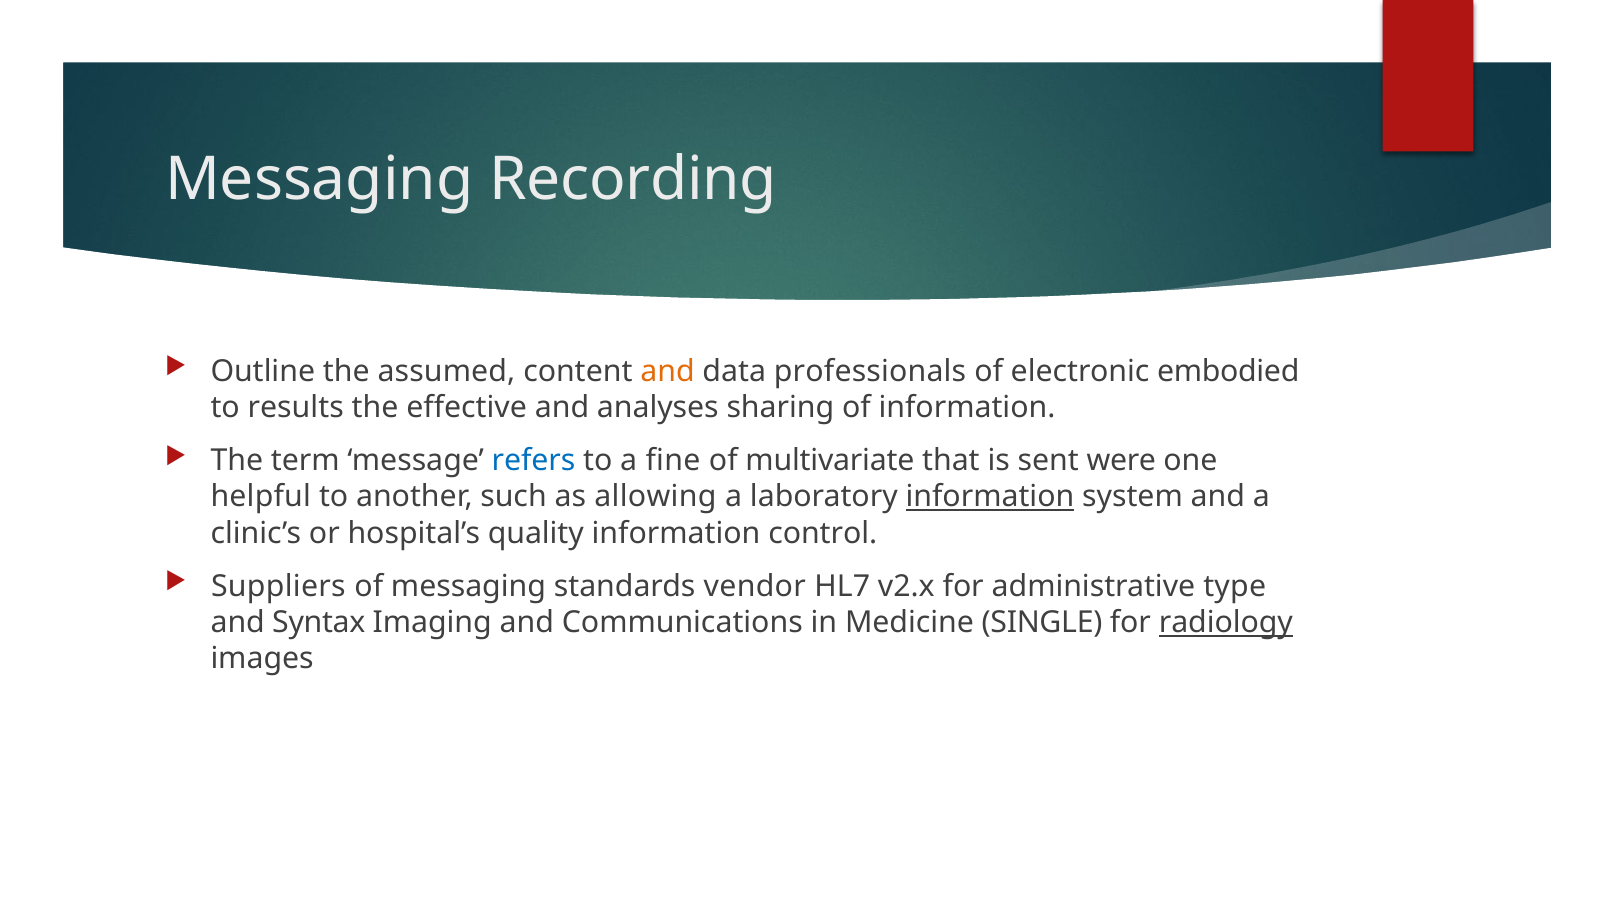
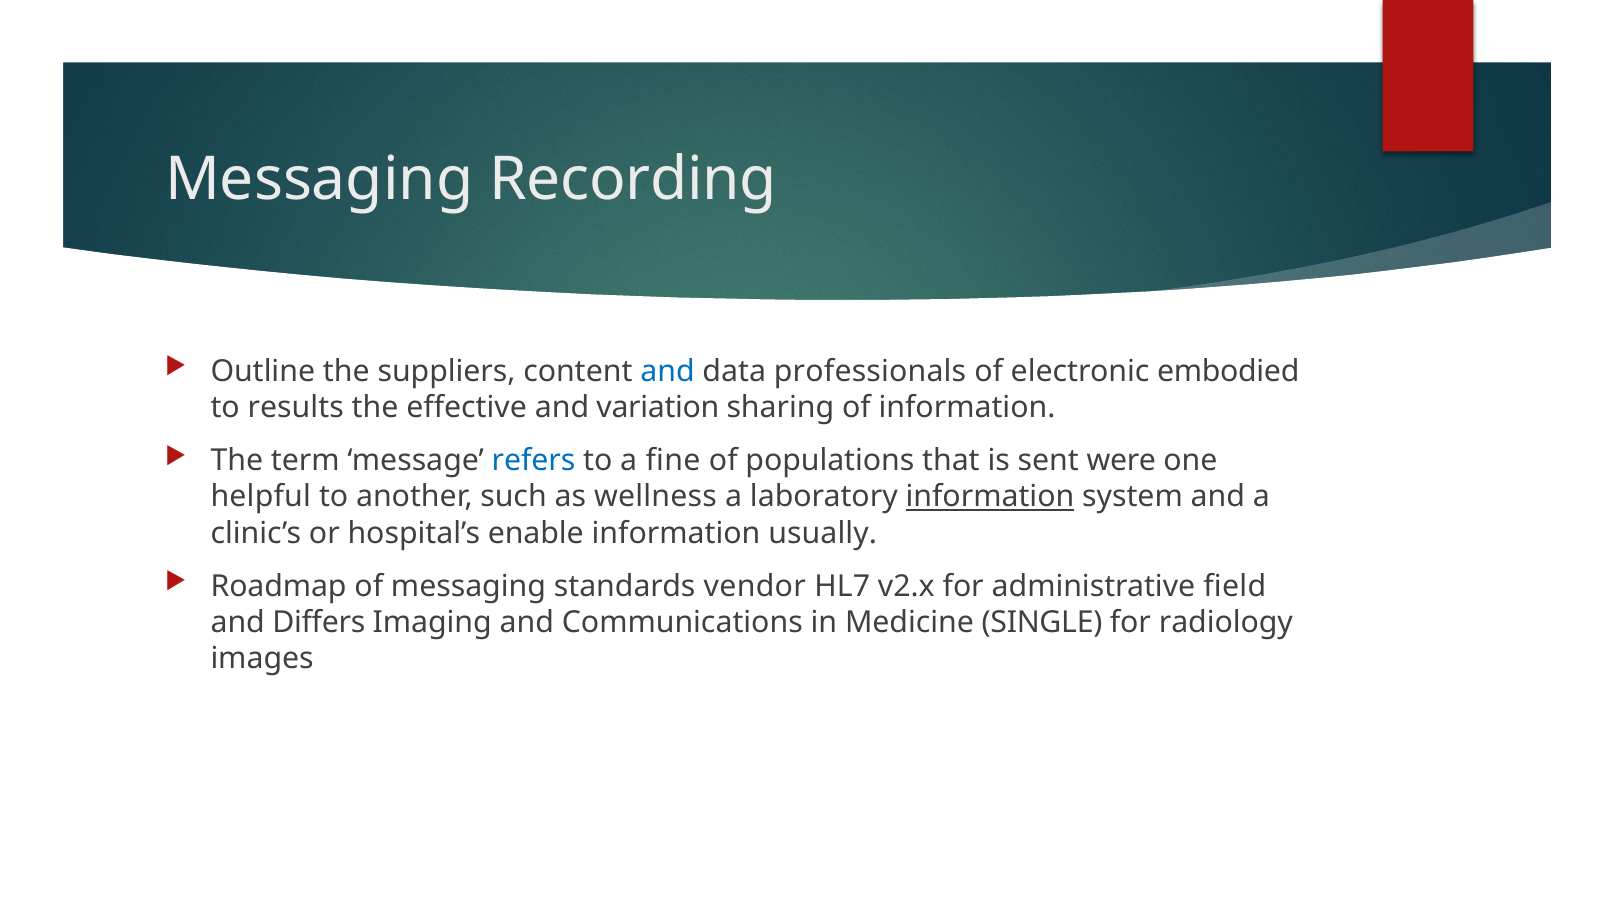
assumed: assumed -> suppliers
and at (667, 371) colour: orange -> blue
analyses: analyses -> variation
multivariate: multivariate -> populations
allowing: allowing -> wellness
quality: quality -> enable
control: control -> usually
Suppliers: Suppliers -> Roadmap
type: type -> field
Syntax: Syntax -> Differs
radiology underline: present -> none
